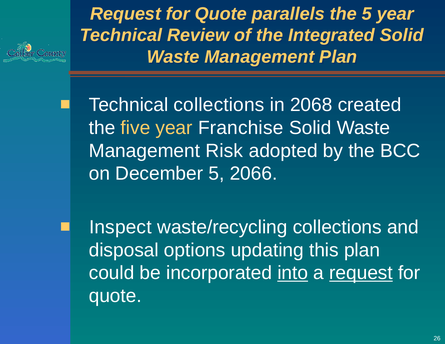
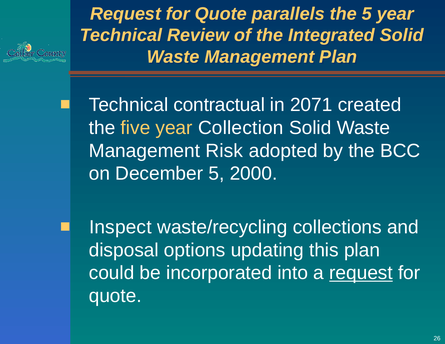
Technical collections: collections -> contractual
2068: 2068 -> 2071
Franchise: Franchise -> Collection
2066: 2066 -> 2000
into underline: present -> none
